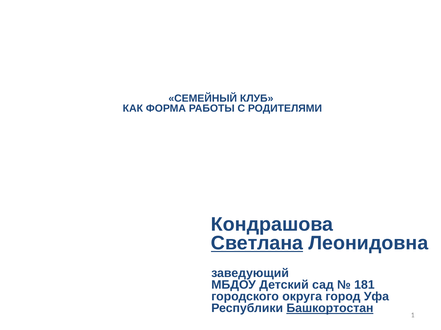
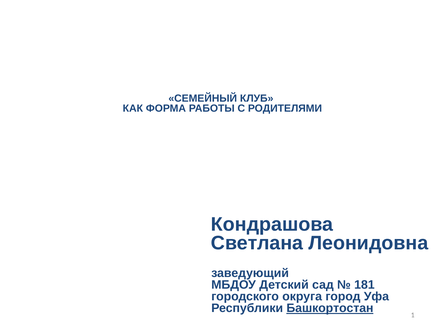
Светлана underline: present -> none
